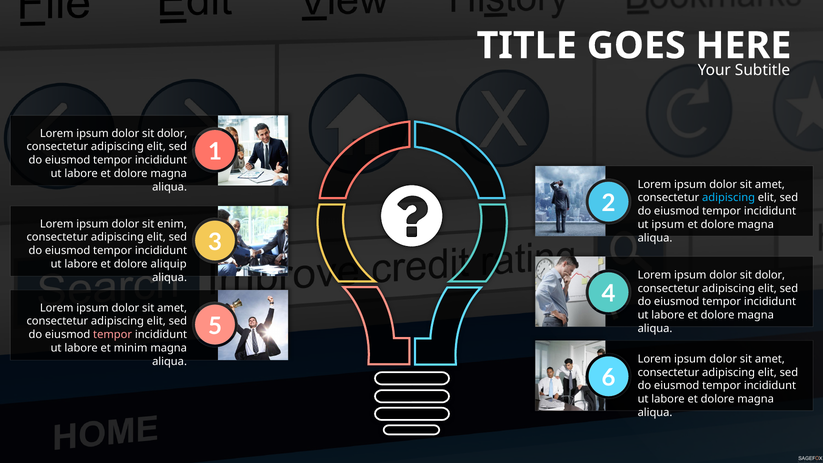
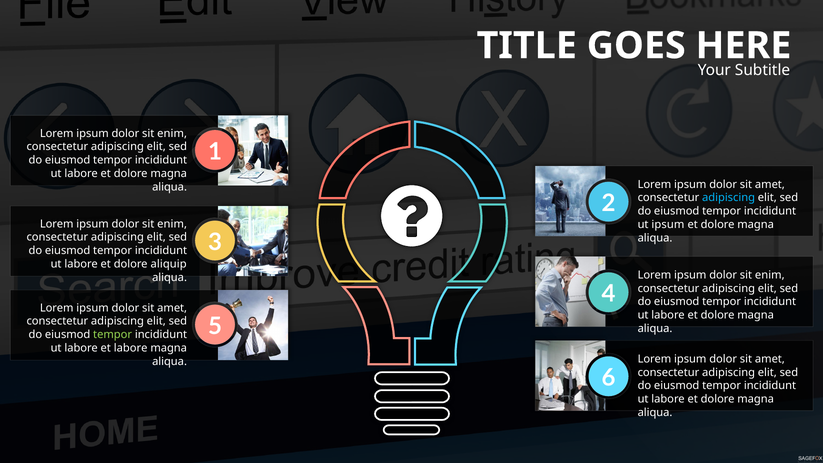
dolor at (172, 133): dolor -> enim
dolor at (770, 275): dolor -> enim
tempor at (113, 335) colour: pink -> light green
et minim: minim -> labore
